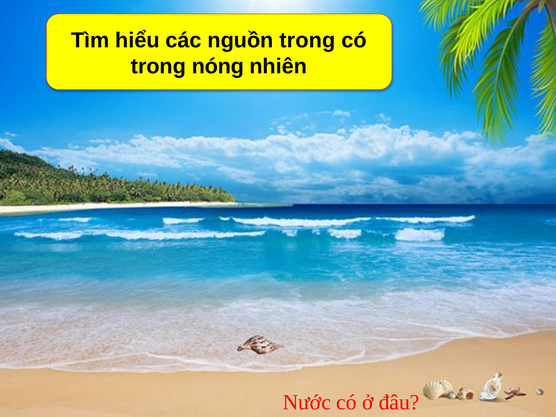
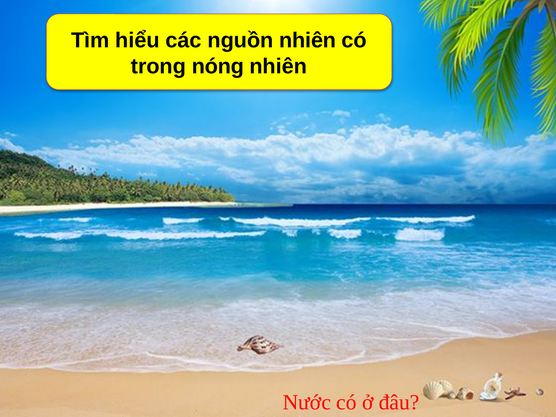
nguồn trong: trong -> nhiên
